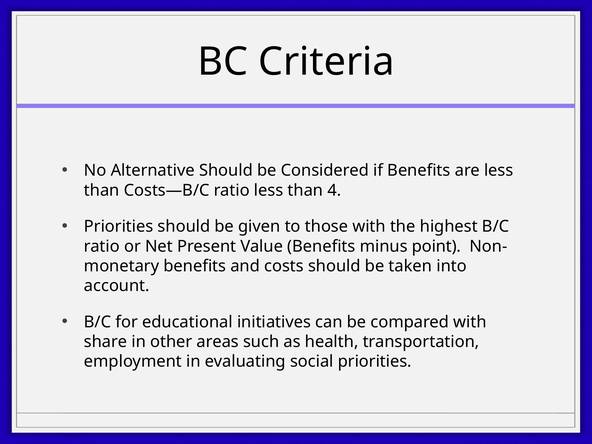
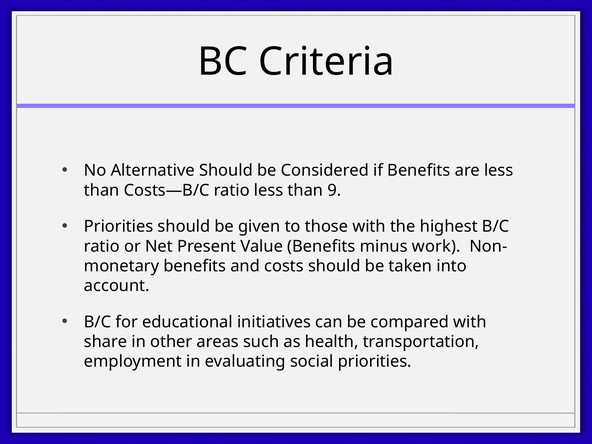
4: 4 -> 9
point: point -> work
